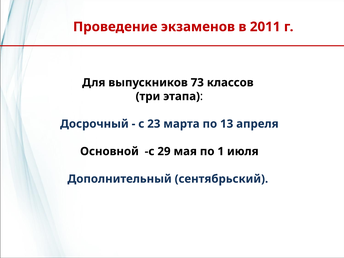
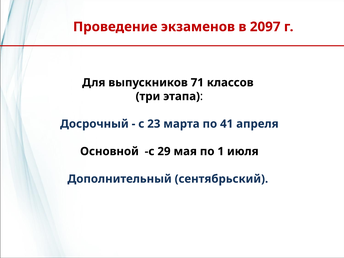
2011: 2011 -> 2097
73: 73 -> 71
13: 13 -> 41
